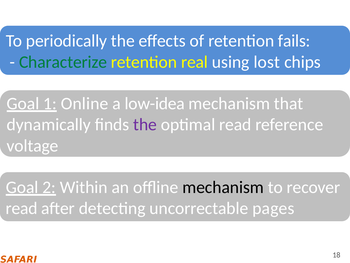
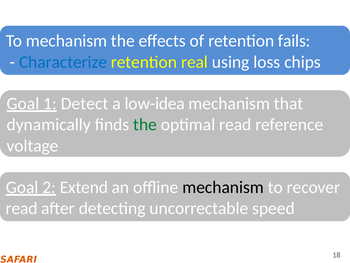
To periodically: periodically -> mechanism
Characterize colour: green -> blue
lost: lost -> loss
Online: Online -> Detect
the at (145, 124) colour: purple -> green
Within: Within -> Extend
pages: pages -> speed
